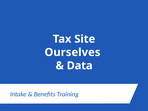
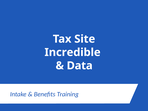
Ourselves: Ourselves -> Incredible
